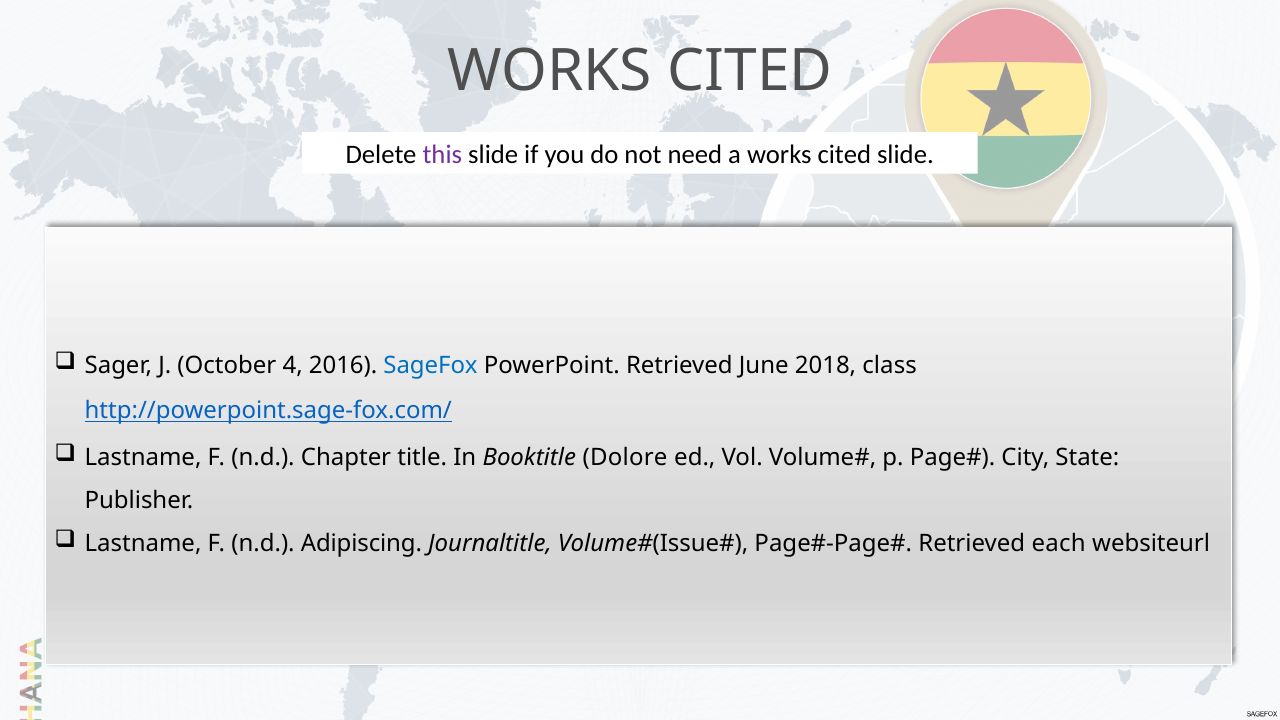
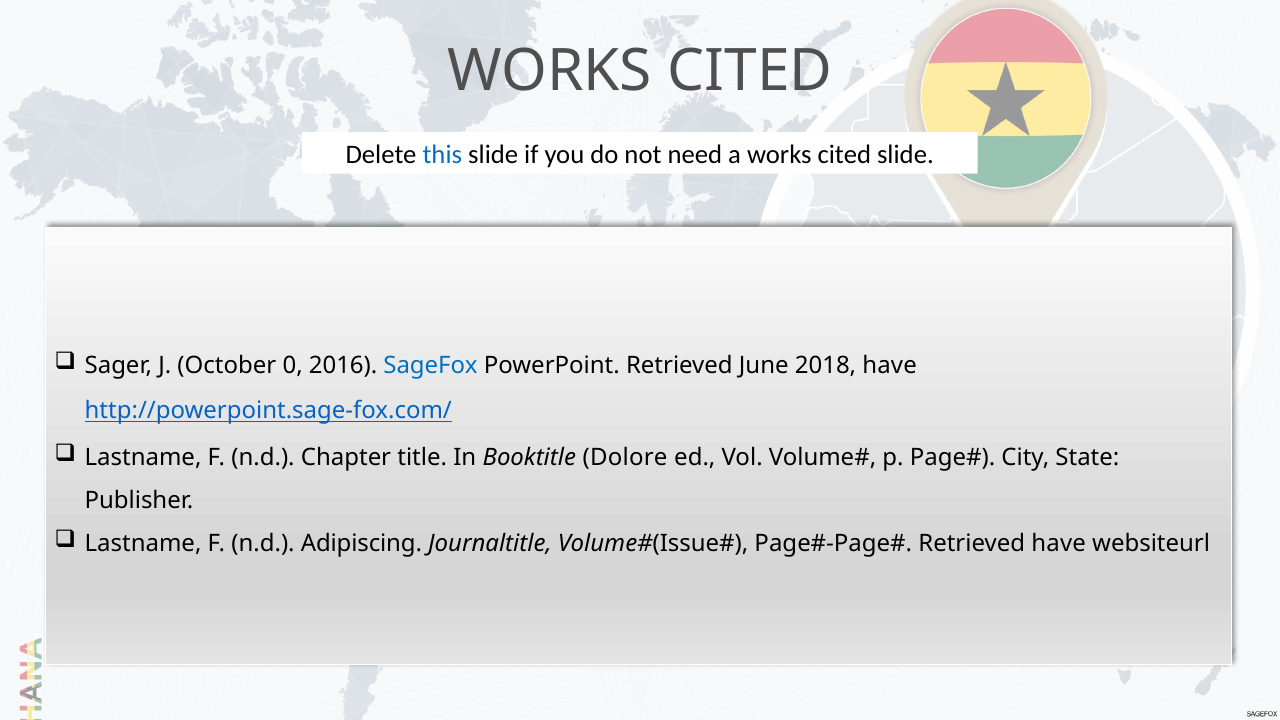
this colour: purple -> blue
4: 4 -> 0
2018 class: class -> have
Retrieved each: each -> have
